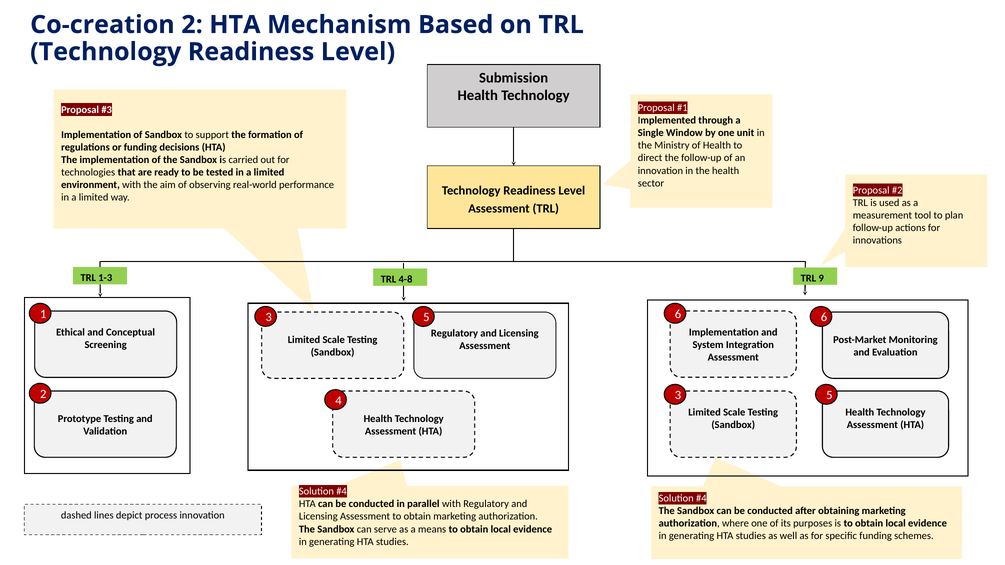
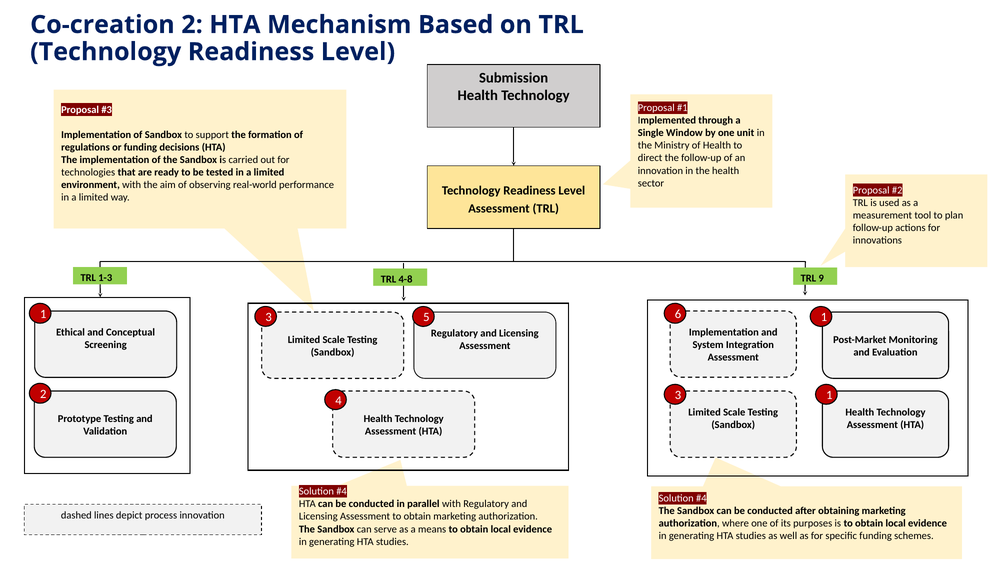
6 6: 6 -> 1
3 5: 5 -> 1
